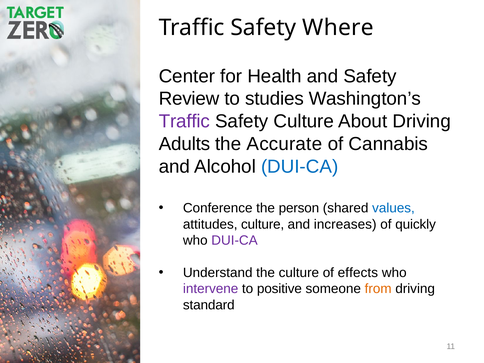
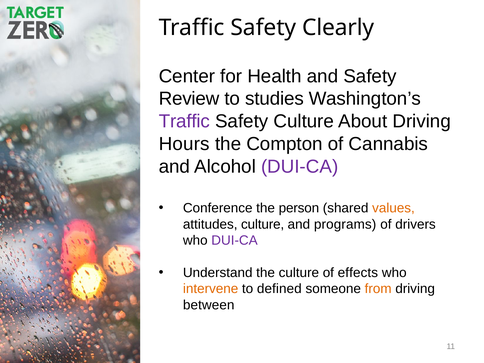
Where: Where -> Clearly
Adults: Adults -> Hours
Accurate: Accurate -> Compton
DUI-CA at (300, 167) colour: blue -> purple
values colour: blue -> orange
increases: increases -> programs
quickly: quickly -> drivers
intervene colour: purple -> orange
positive: positive -> defined
standard: standard -> between
